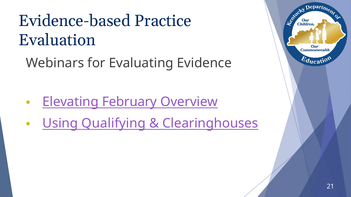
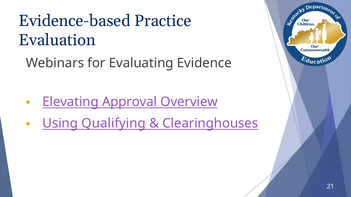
February: February -> Approval
